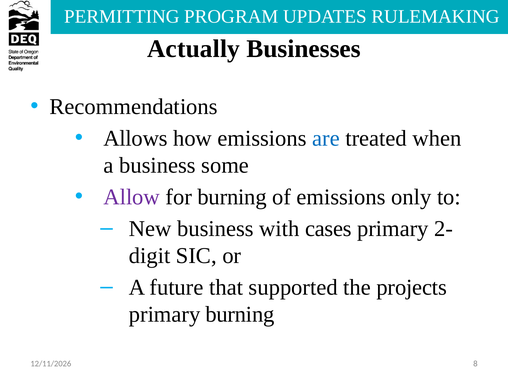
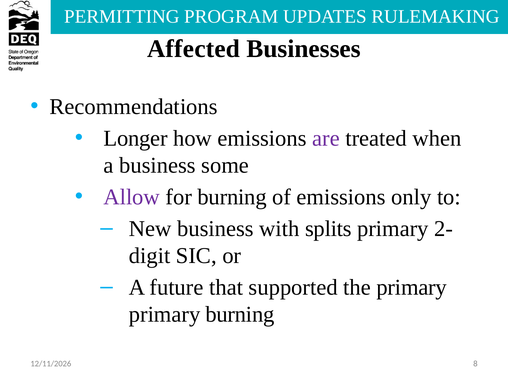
Actually: Actually -> Affected
Allows: Allows -> Longer
are colour: blue -> purple
cases: cases -> splits
the projects: projects -> primary
